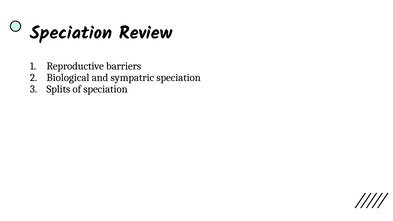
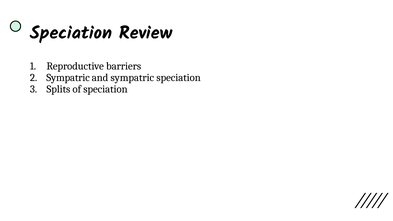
Biological at (68, 78): Biological -> Sympatric
